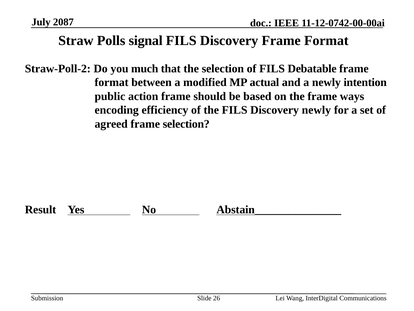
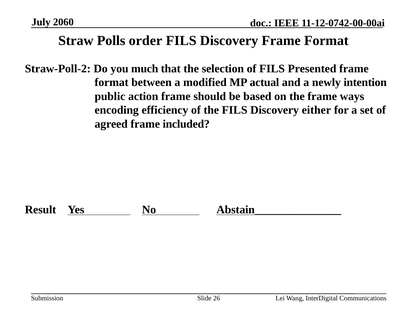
2087: 2087 -> 2060
signal: signal -> order
Debatable: Debatable -> Presented
Discovery newly: newly -> either
frame selection: selection -> included
